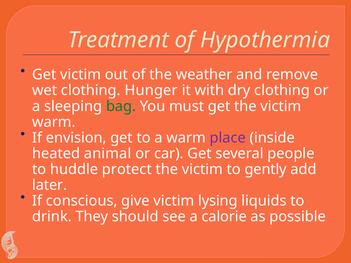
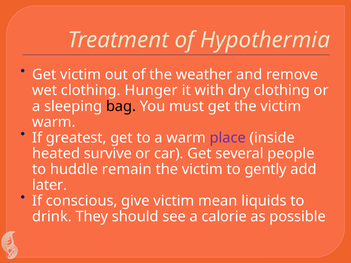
bag colour: green -> black
envision: envision -> greatest
animal: animal -> survive
protect: protect -> remain
lysing: lysing -> mean
